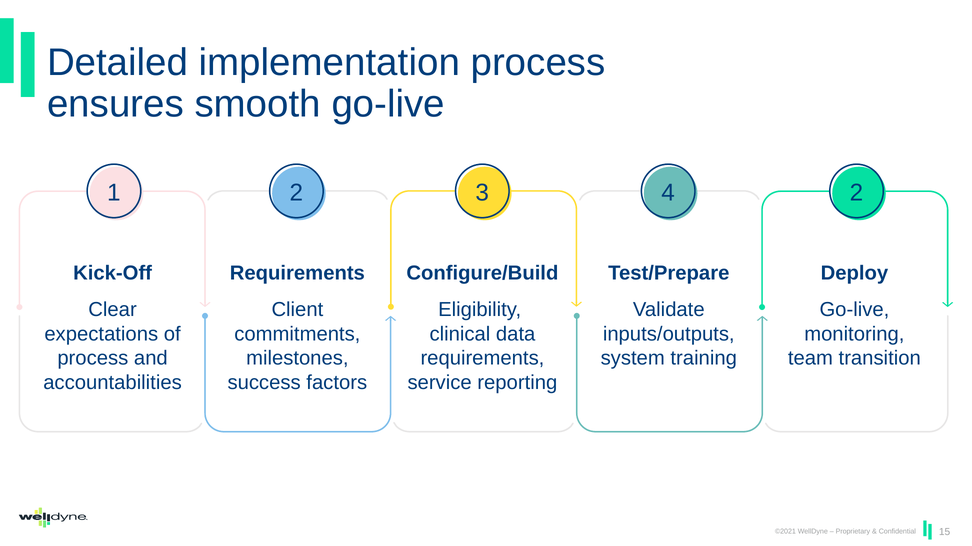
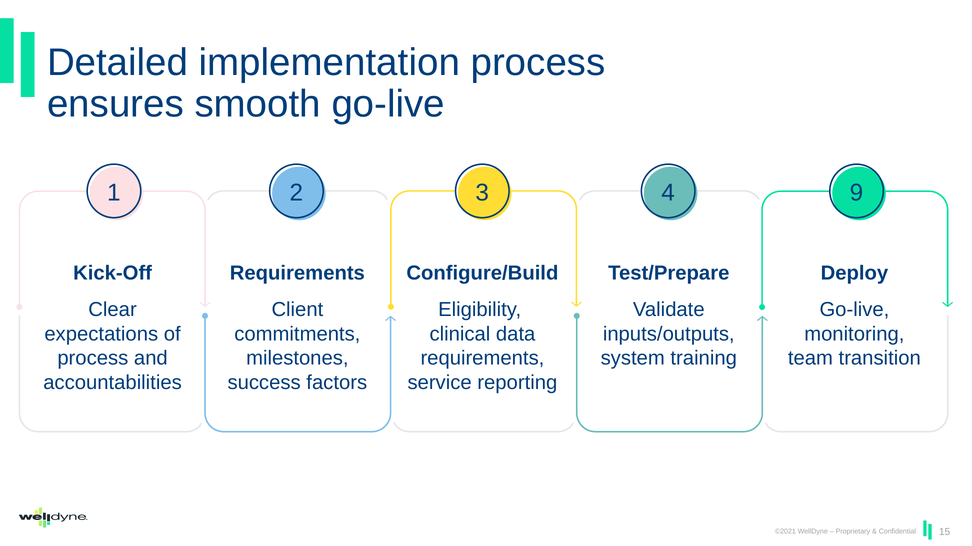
4 2: 2 -> 9
